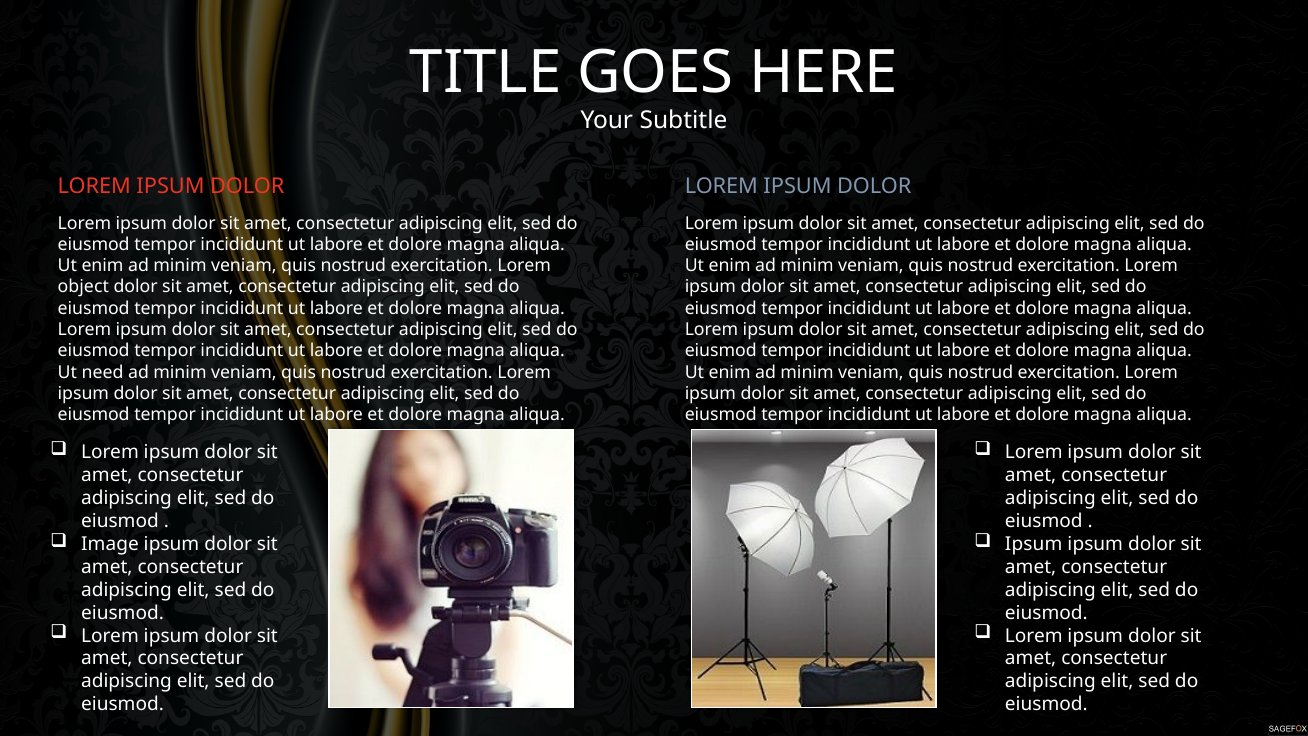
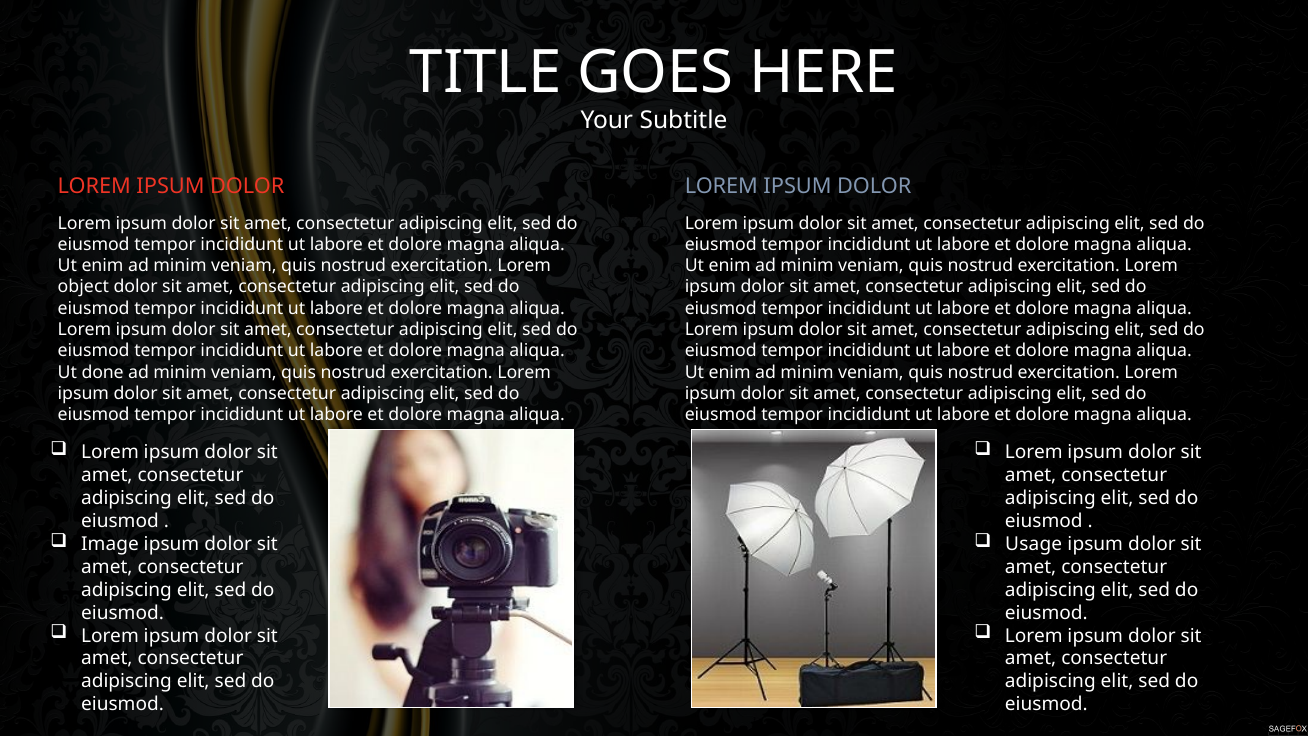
need: need -> done
Ipsum at (1034, 544): Ipsum -> Usage
